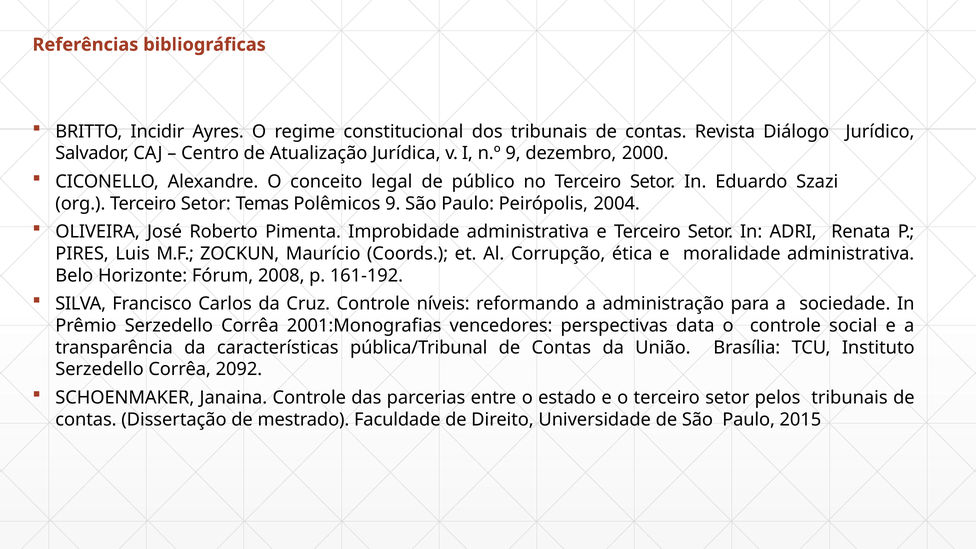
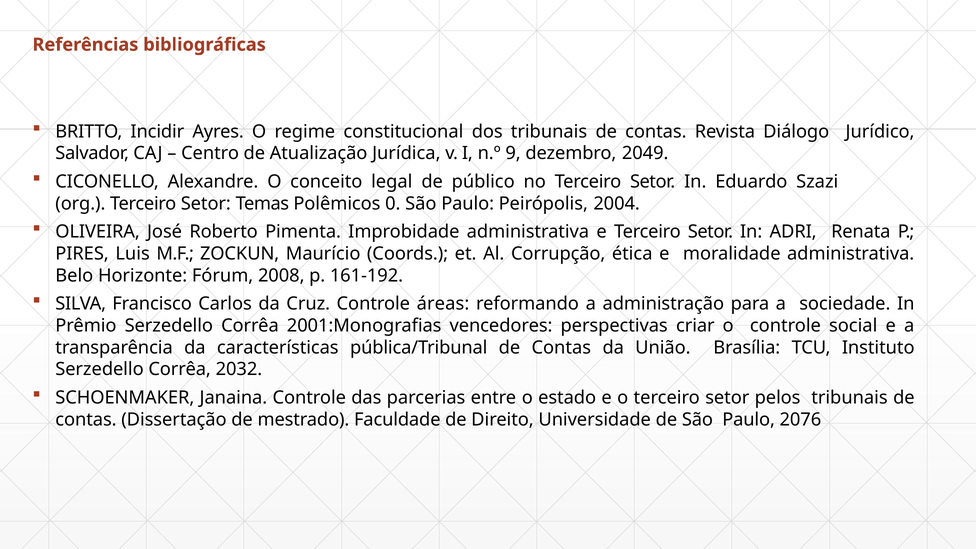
2000: 2000 -> 2049
Polêmicos 9: 9 -> 0
níveis: níveis -> áreas
data: data -> criar
2092: 2092 -> 2032
2015: 2015 -> 2076
